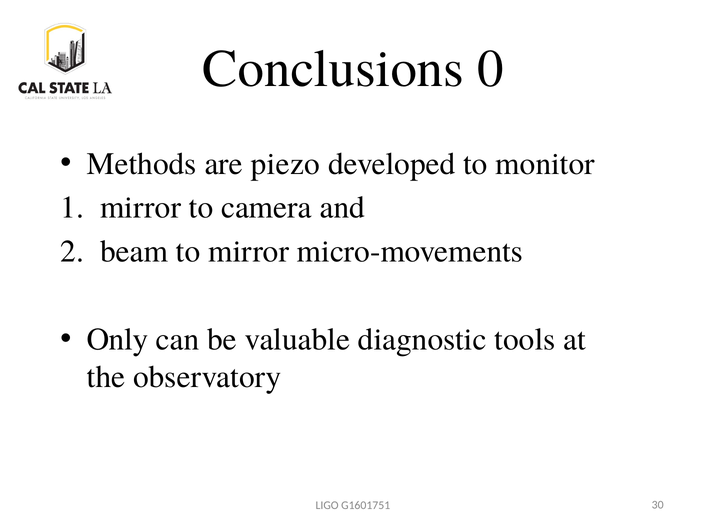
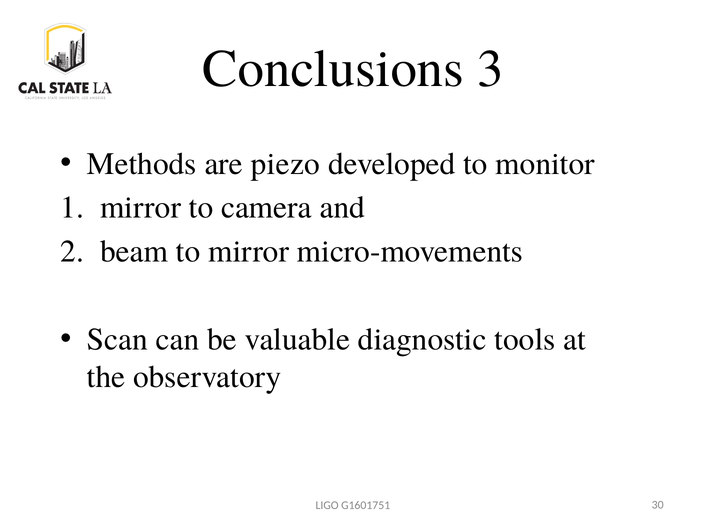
0: 0 -> 3
Only: Only -> Scan
